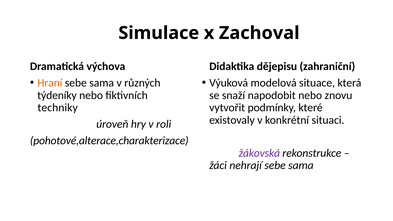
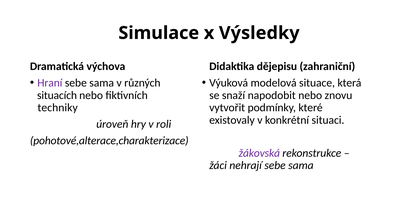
Zachoval: Zachoval -> Výsledky
Hraní colour: orange -> purple
týdeníky: týdeníky -> situacích
